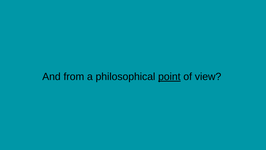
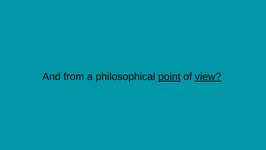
view underline: none -> present
